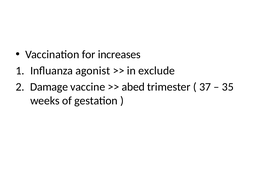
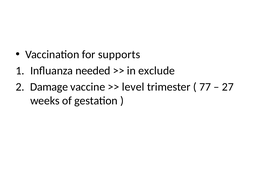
increases: increases -> supports
agonist: agonist -> needed
abed: abed -> level
37: 37 -> 77
35: 35 -> 27
